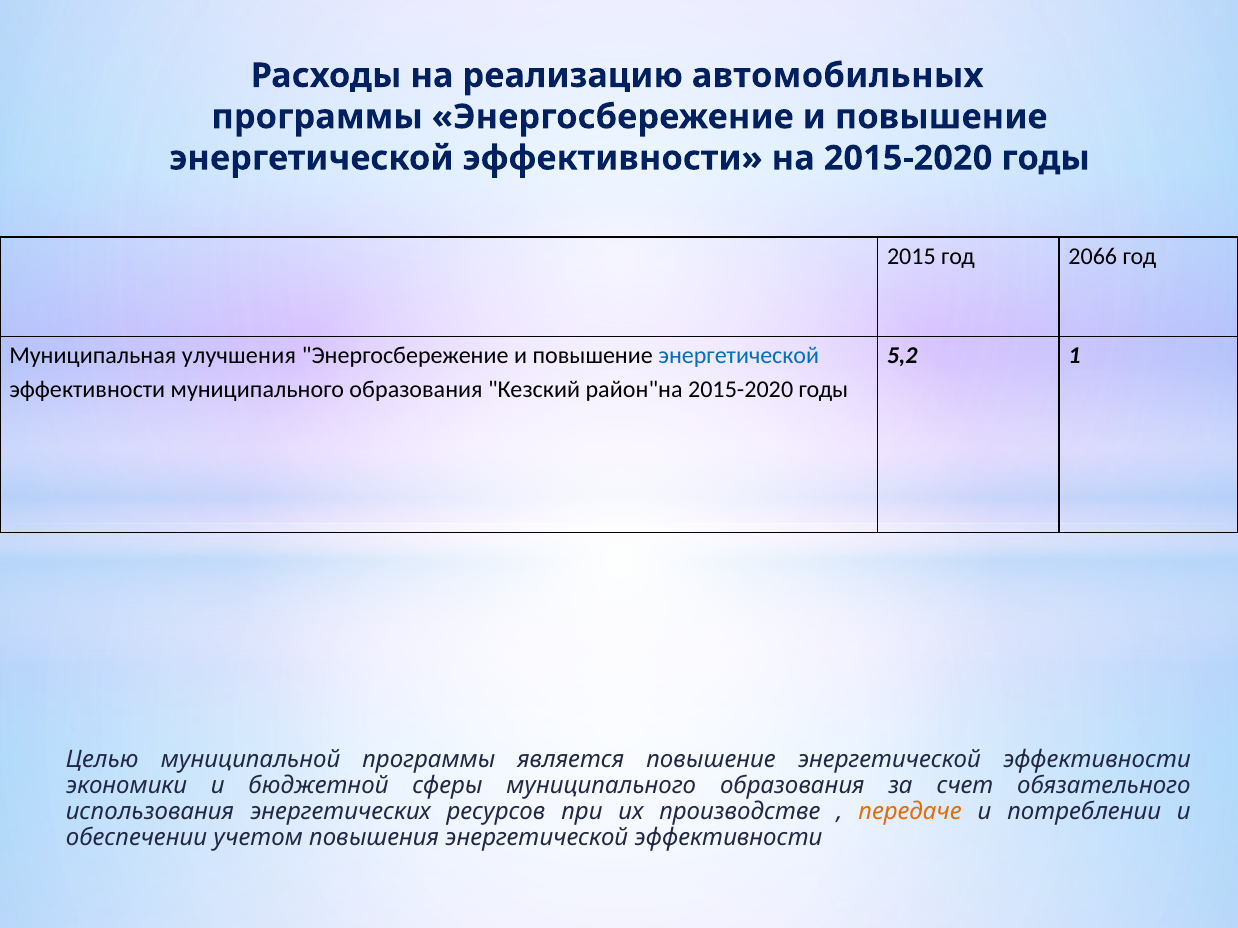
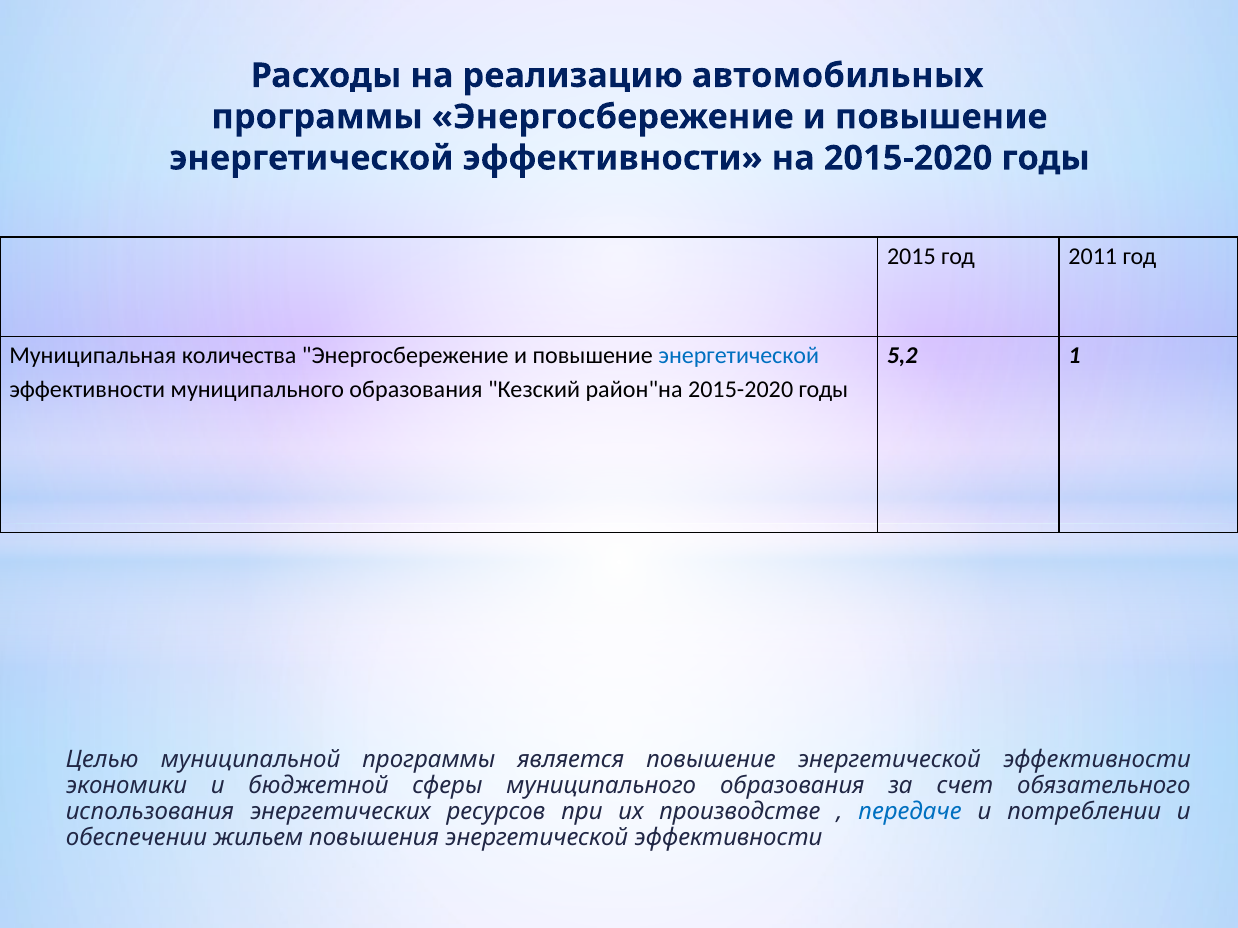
2066: 2066 -> 2011
улучшения: улучшения -> количества
передаче colour: orange -> blue
учетом: учетом -> жильем
